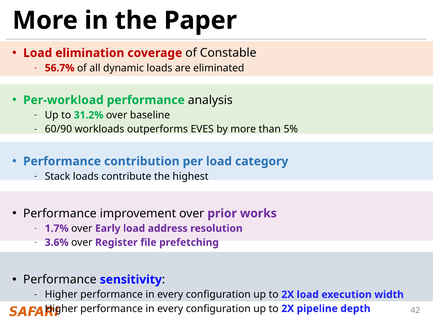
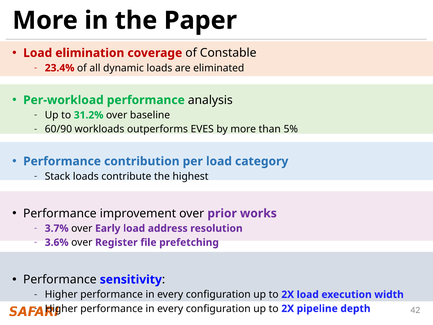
56.7%: 56.7% -> 23.4%
1.7%: 1.7% -> 3.7%
